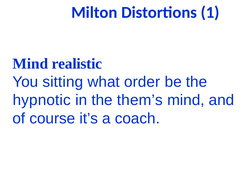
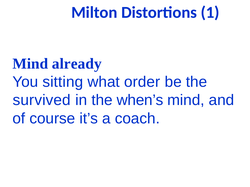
realistic: realistic -> already
hypnotic: hypnotic -> survived
them’s: them’s -> when’s
